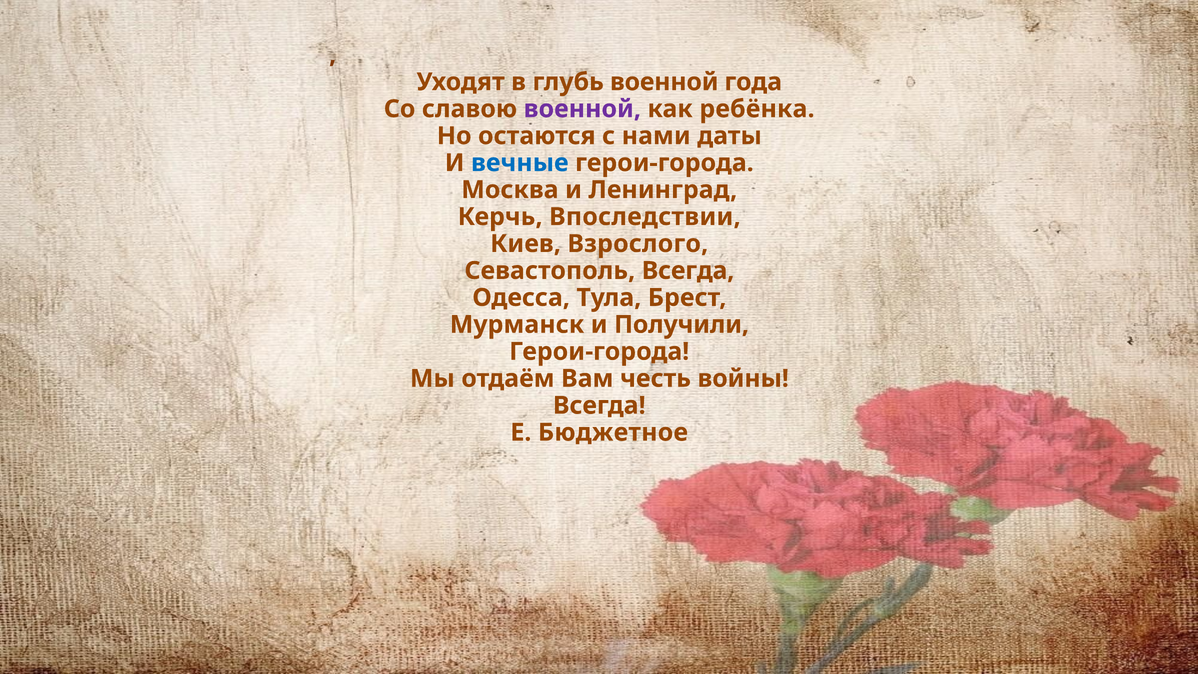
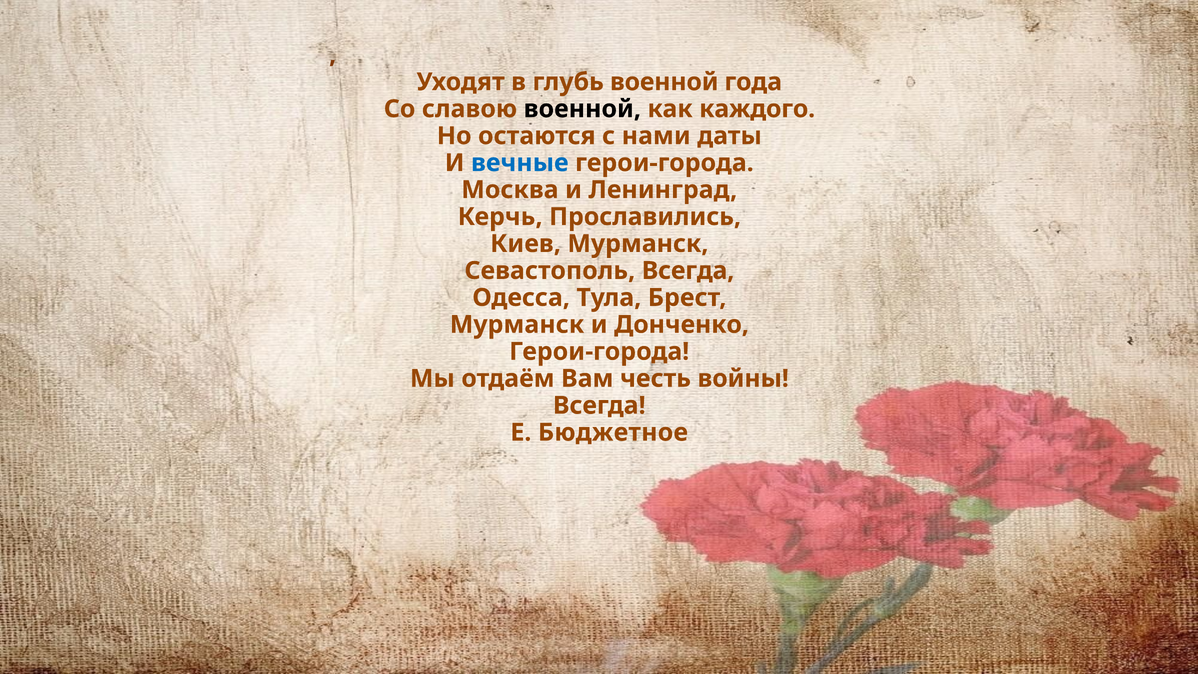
военной at (582, 109) colour: purple -> black
ребёнка: ребёнка -> каждого
Впоследствии: Впоследствии -> Прославились
Киев Взрослого: Взрослого -> Мурманск
Получили: Получили -> Донченко
